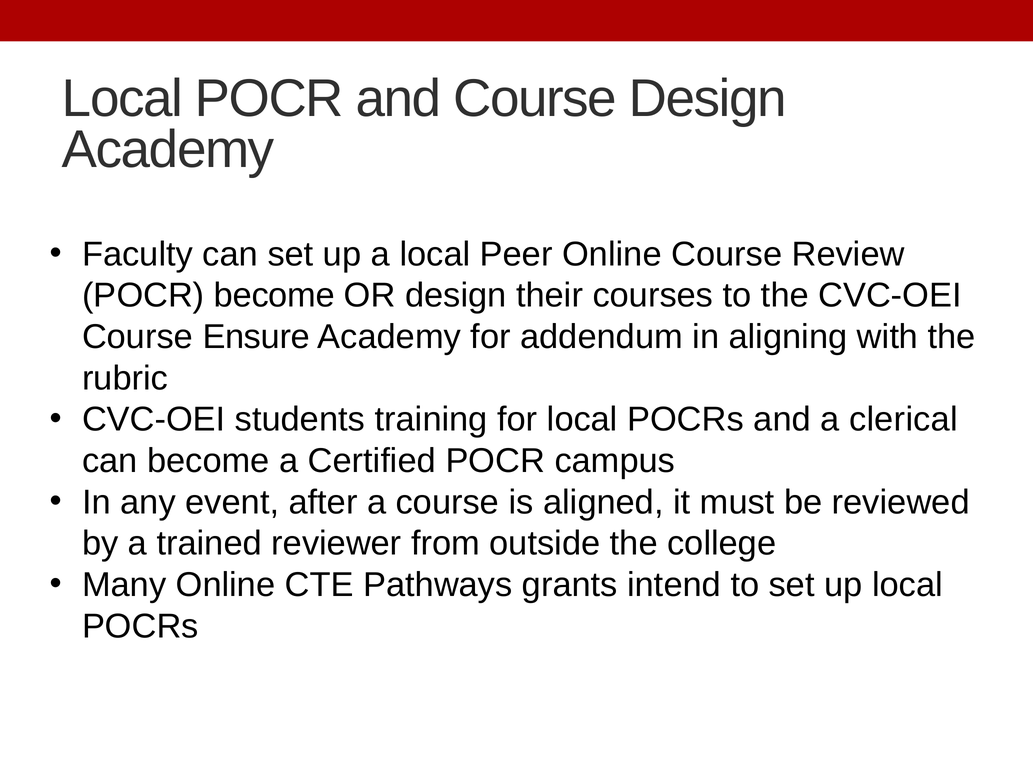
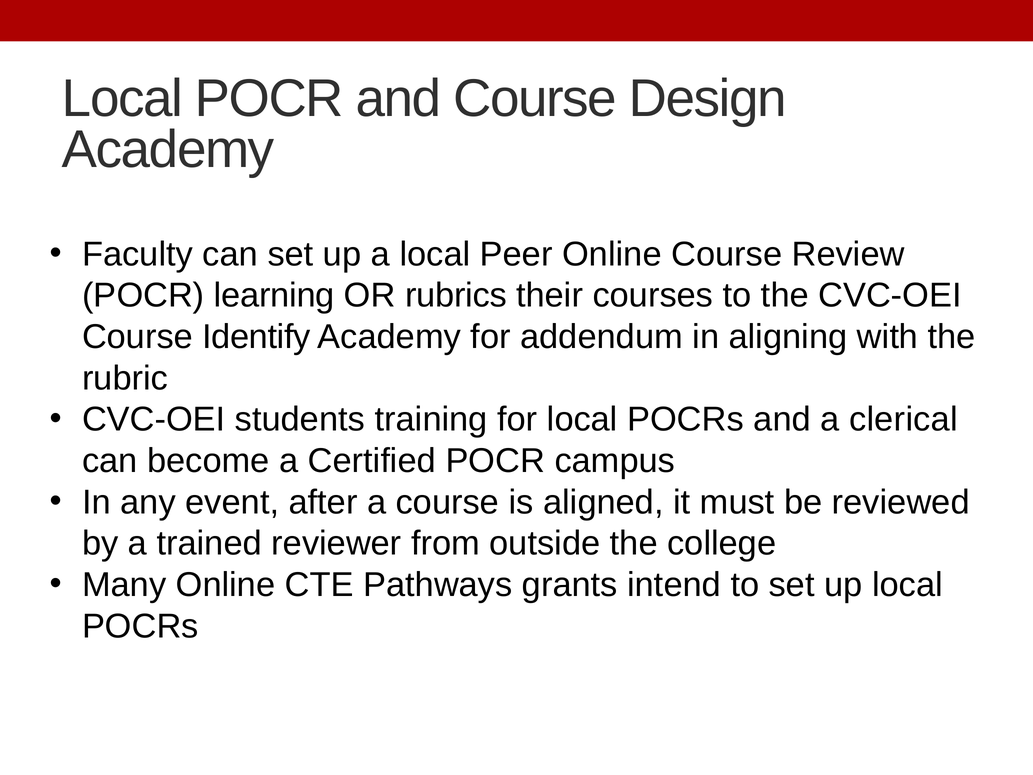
POCR become: become -> learning
OR design: design -> rubrics
Ensure: Ensure -> Identify
